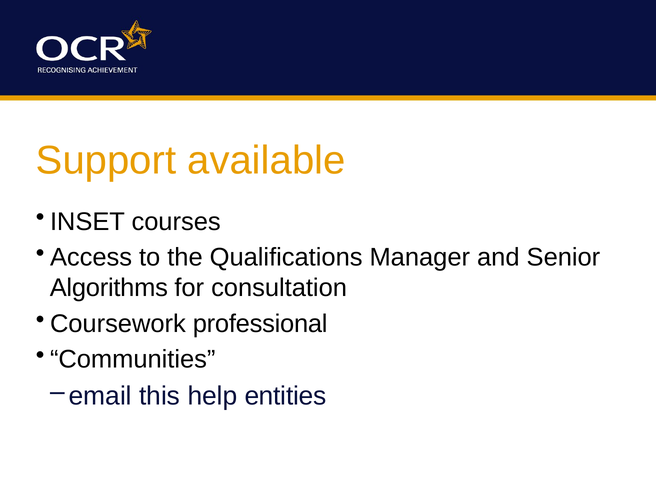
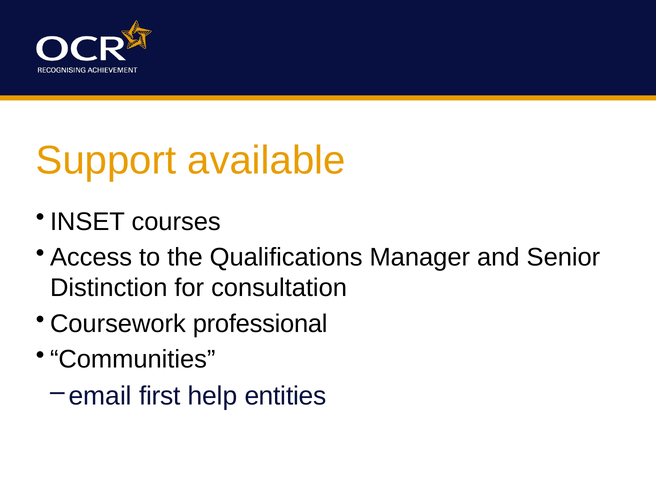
Algorithms: Algorithms -> Distinction
this: this -> first
